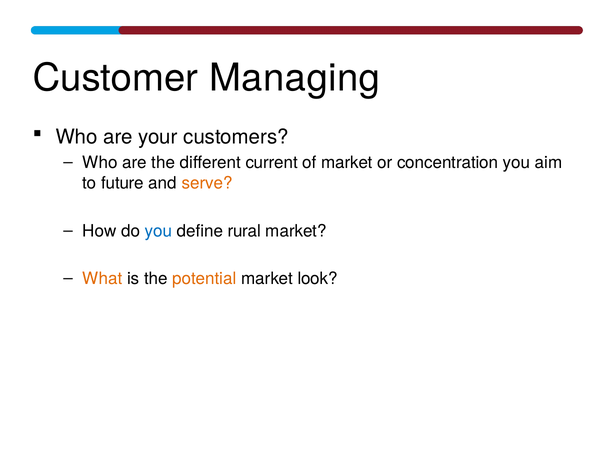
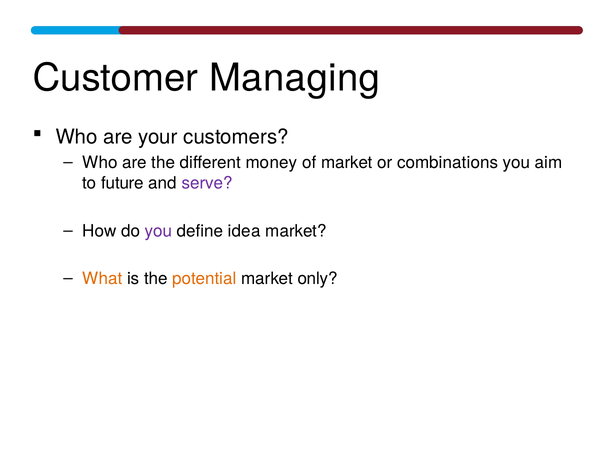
current: current -> money
concentration: concentration -> combinations
serve colour: orange -> purple
you at (158, 231) colour: blue -> purple
rural: rural -> idea
look: look -> only
